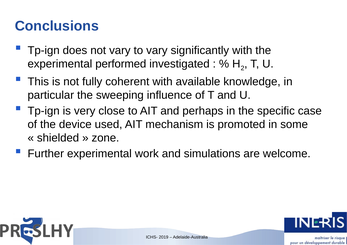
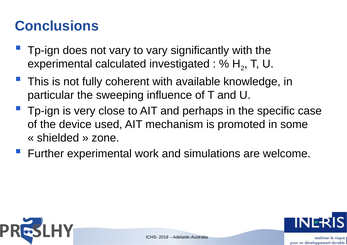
performed: performed -> calculated
